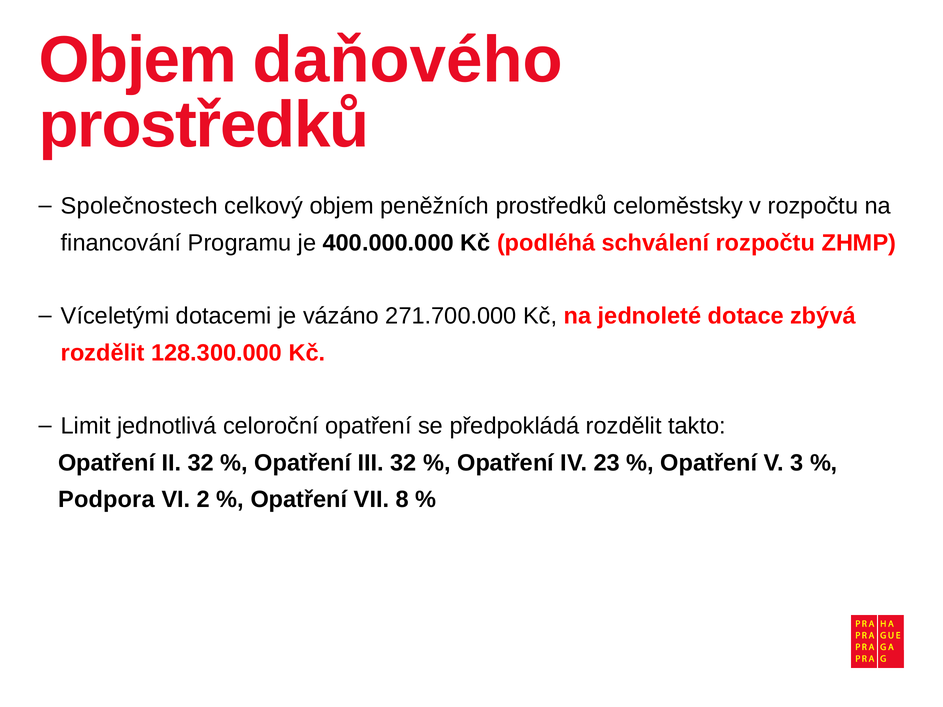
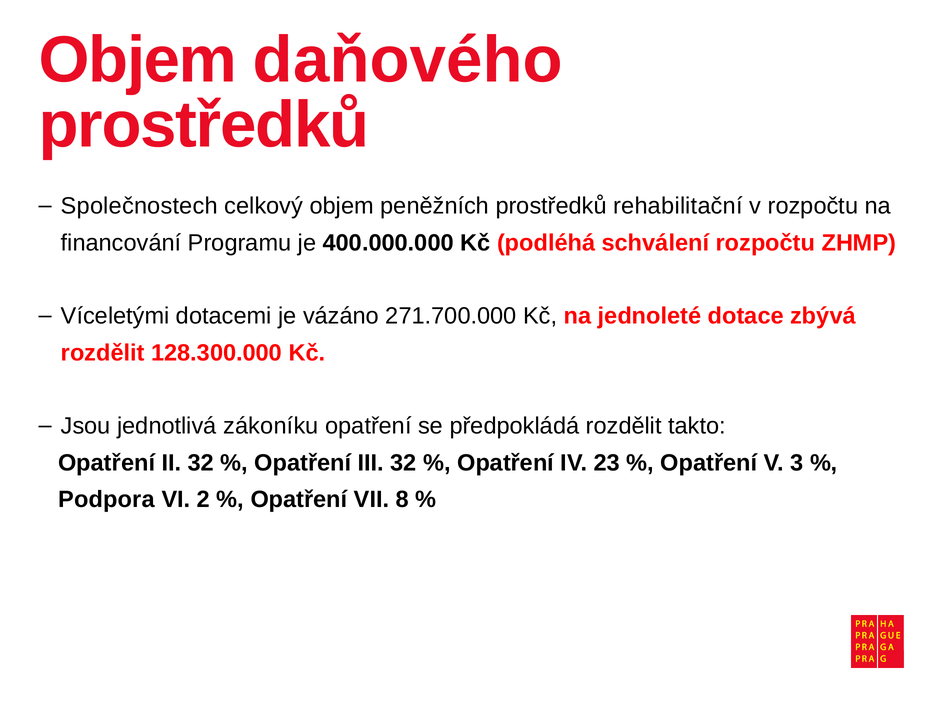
celoměstsky: celoměstsky -> rehabilitační
Limit: Limit -> Jsou
celoroční: celoroční -> zákoníku
